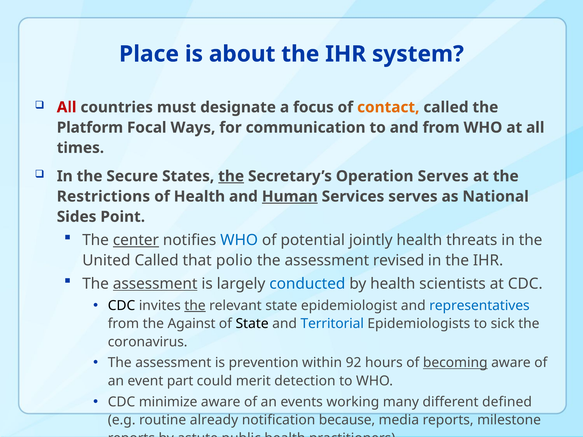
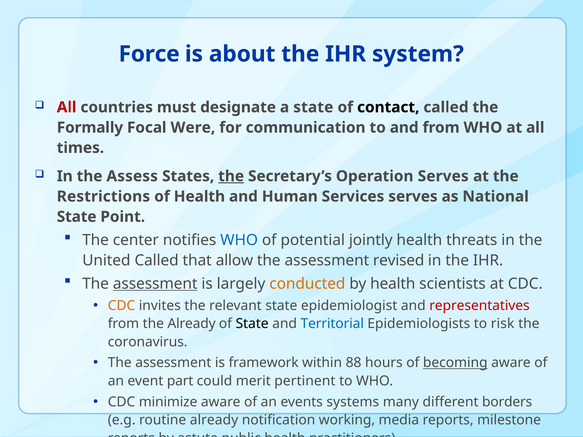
Place: Place -> Force
a focus: focus -> state
contact colour: orange -> black
Platform: Platform -> Formally
Ways: Ways -> Were
Secure: Secure -> Assess
Human underline: present -> none
Sides at (77, 217): Sides -> State
center underline: present -> none
polio: polio -> allow
conducted colour: blue -> orange
CDC at (121, 306) colour: black -> orange
the at (195, 306) underline: present -> none
representatives colour: blue -> red
the Against: Against -> Already
sick: sick -> risk
prevention: prevention -> framework
92: 92 -> 88
detection: detection -> pertinent
working: working -> systems
defined: defined -> borders
because: because -> working
